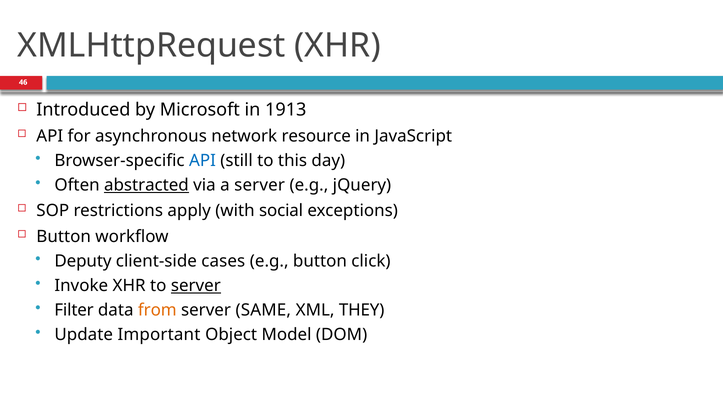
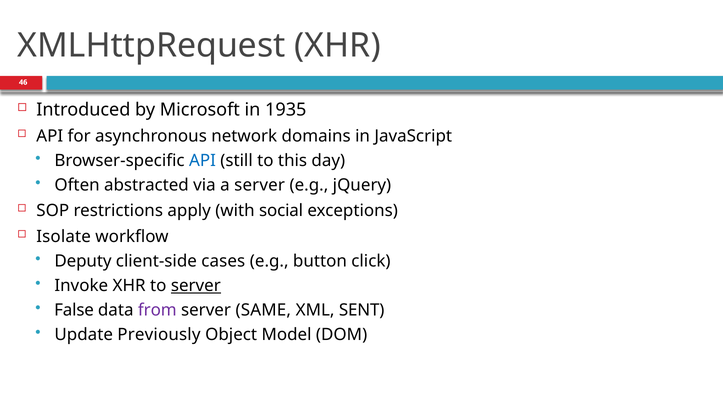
1913: 1913 -> 1935
resource: resource -> domains
abstracted underline: present -> none
Button at (64, 236): Button -> Isolate
Filter: Filter -> False
from colour: orange -> purple
THEY: THEY -> SENT
Important: Important -> Previously
